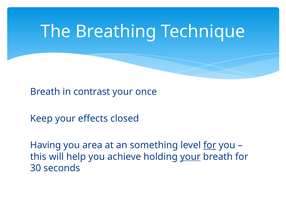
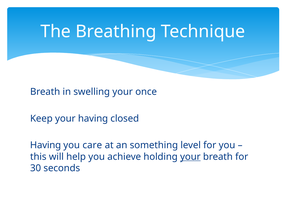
contrast: contrast -> swelling
your effects: effects -> having
area: area -> care
for at (210, 145) underline: present -> none
